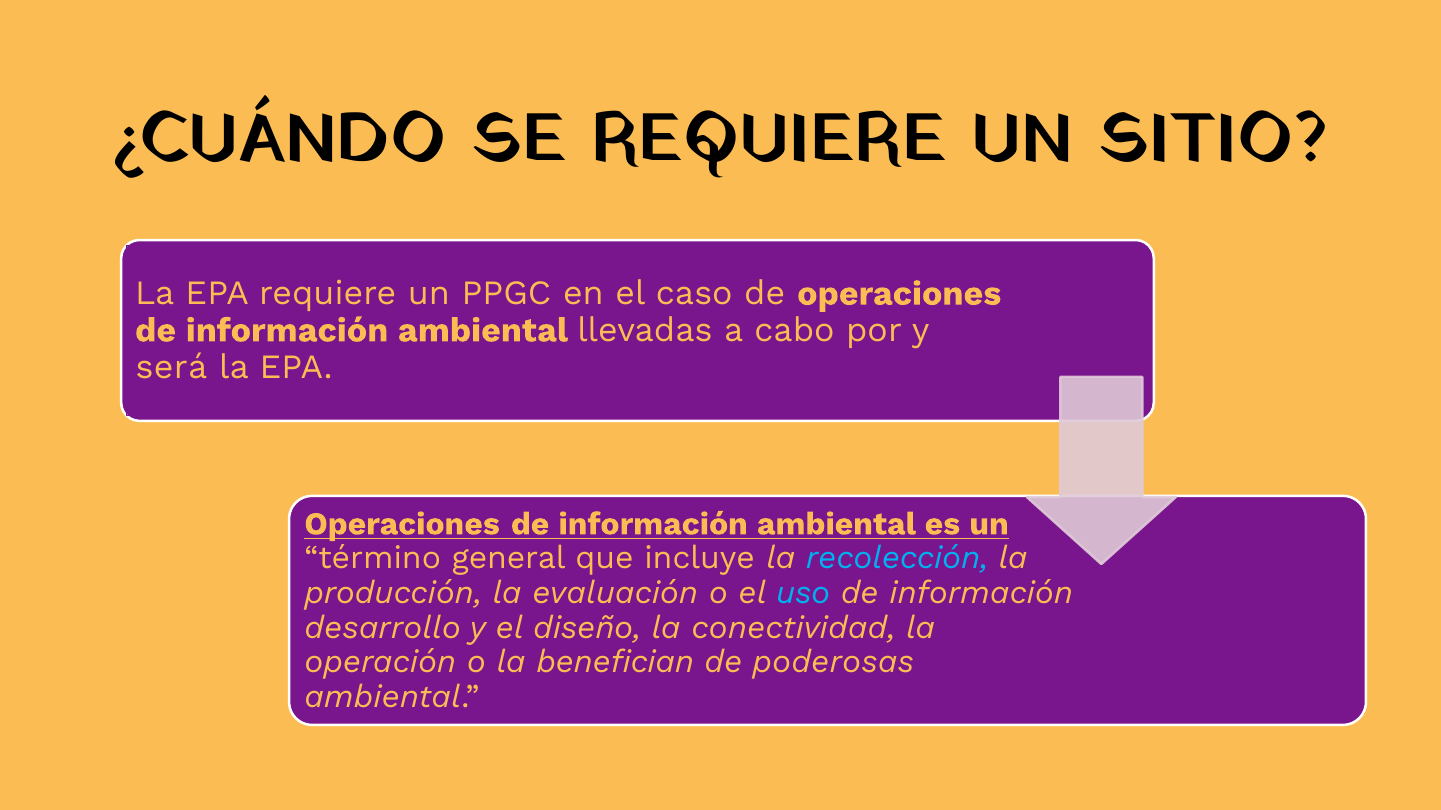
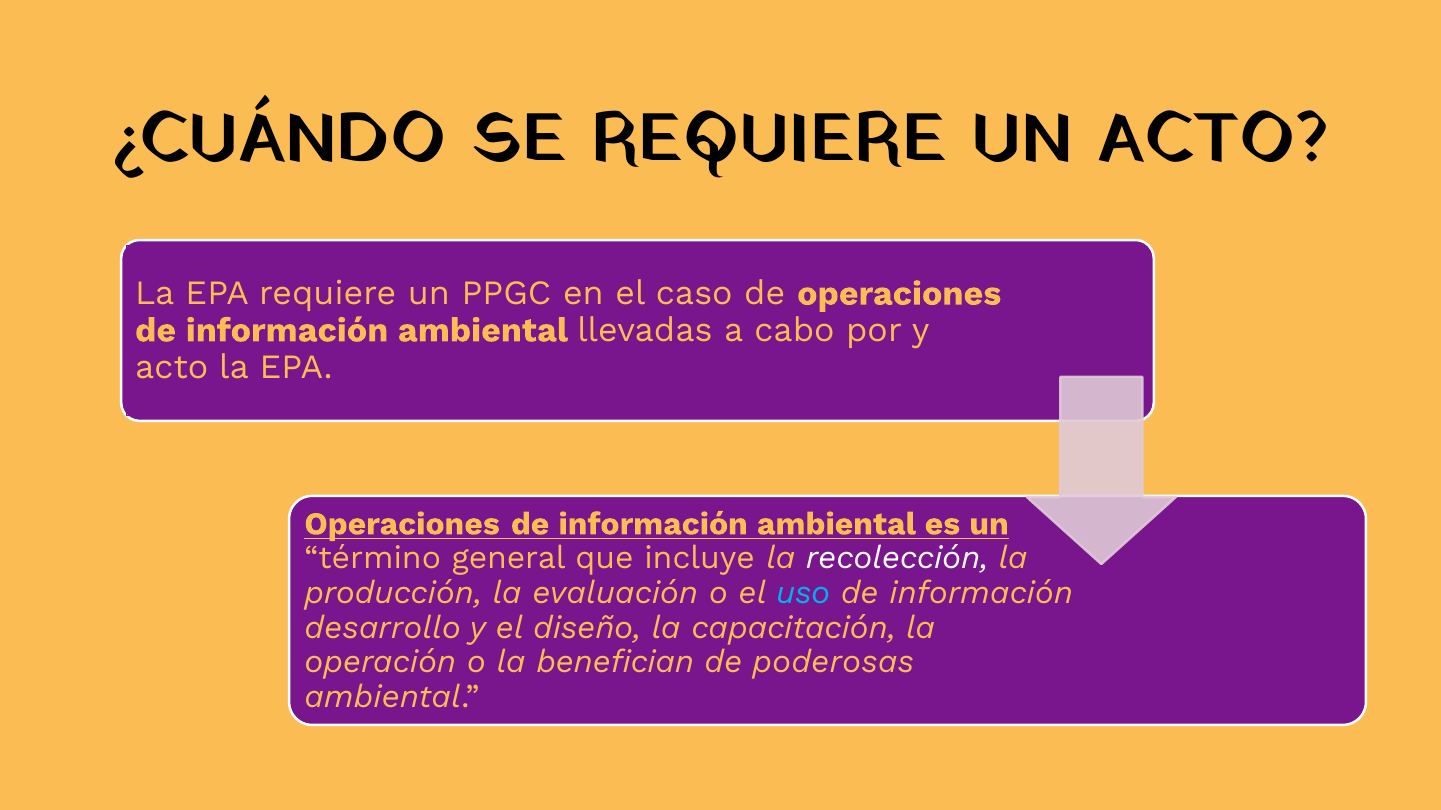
UN SITIO: SITIO -> ACTO
será at (172, 367): será -> acto
recolección colour: light blue -> white
conectividad: conectividad -> capacitación
